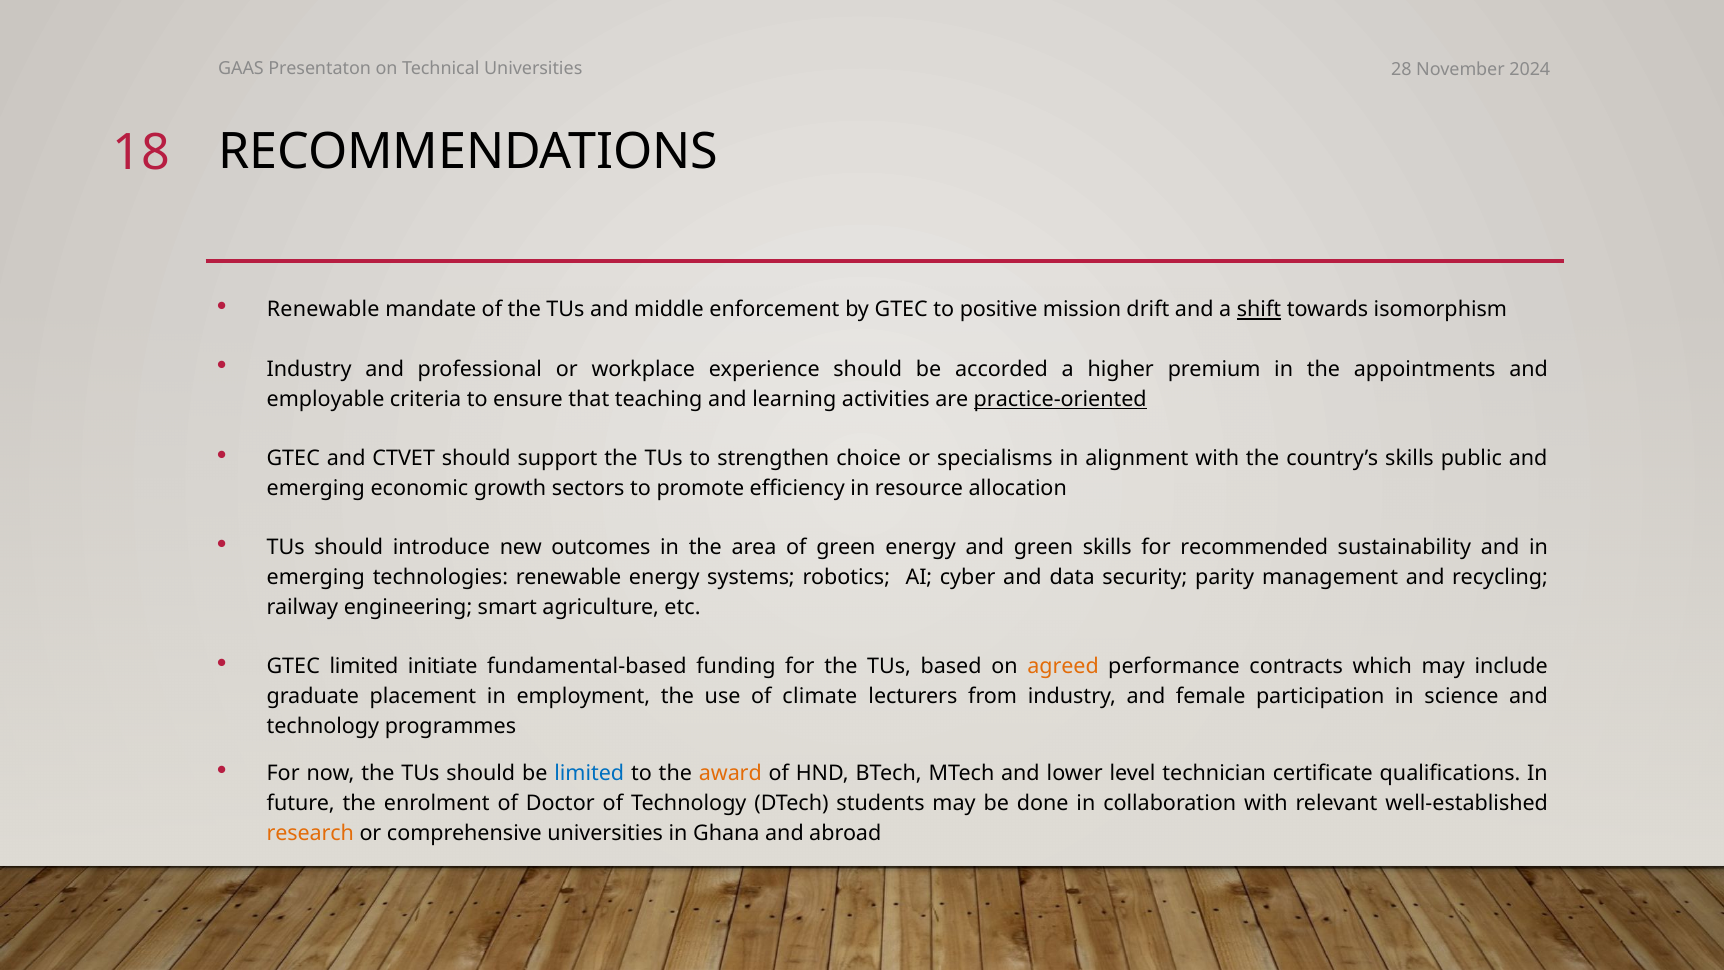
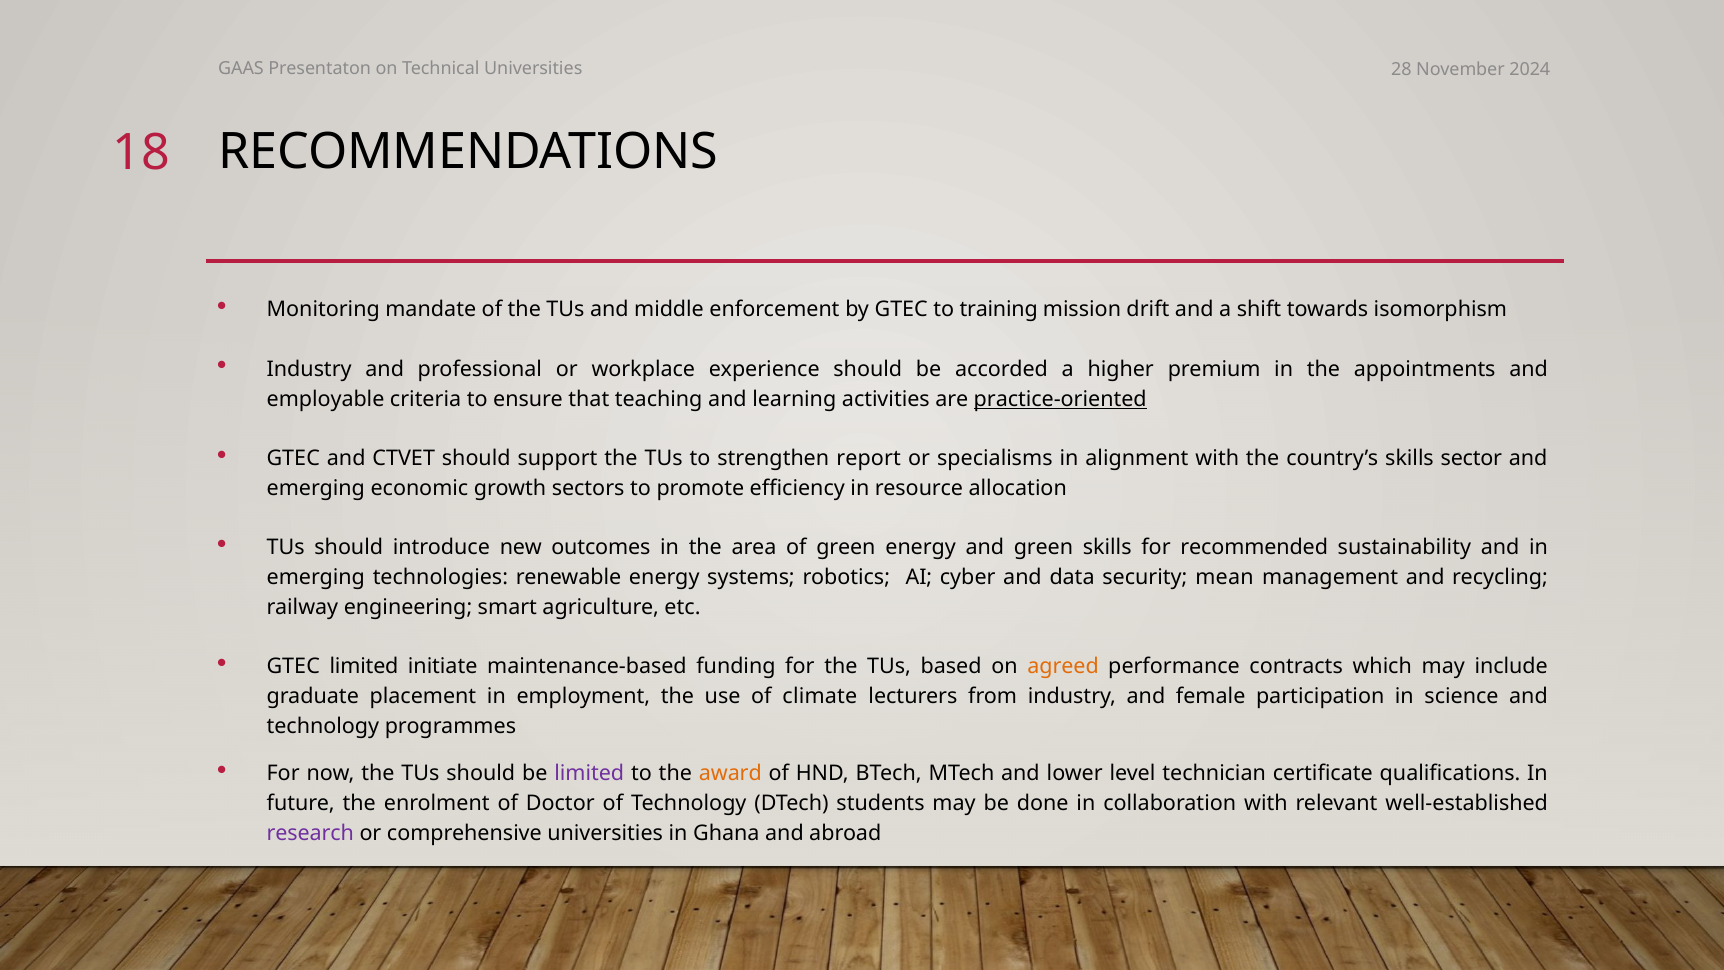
Renewable at (323, 310): Renewable -> Monitoring
positive: positive -> training
shift underline: present -> none
choice: choice -> report
public: public -> sector
parity: parity -> mean
fundamental-based: fundamental-based -> maintenance-based
limited at (589, 774) colour: blue -> purple
research colour: orange -> purple
